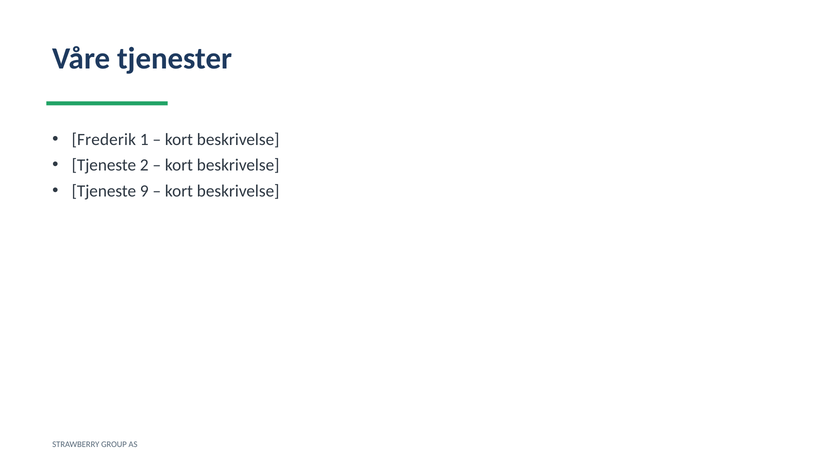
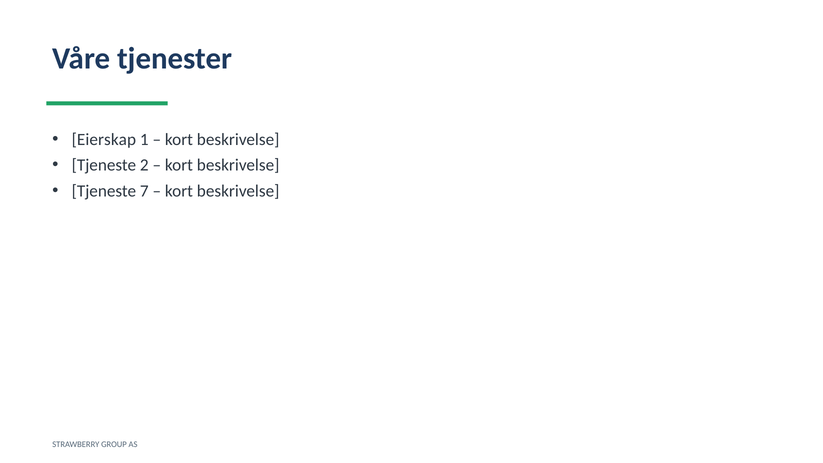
Frederik: Frederik -> Eierskap
9: 9 -> 7
